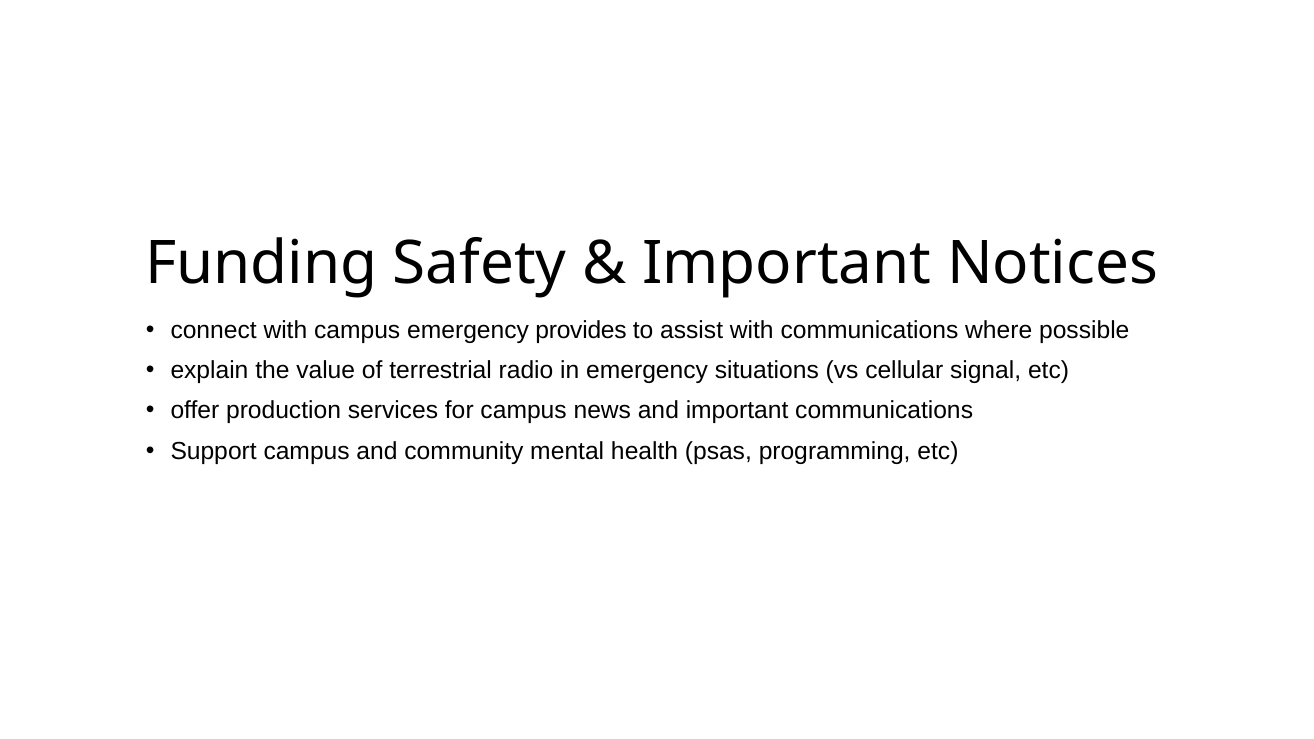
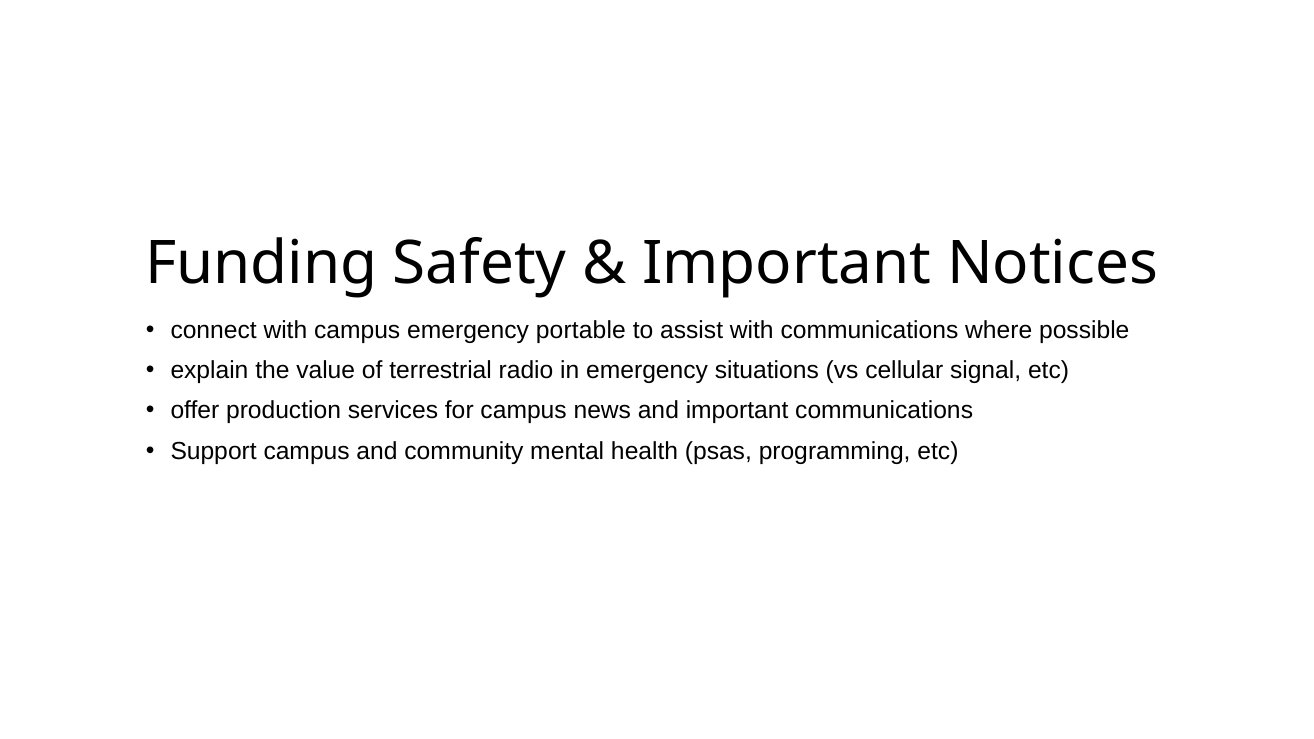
provides: provides -> portable
